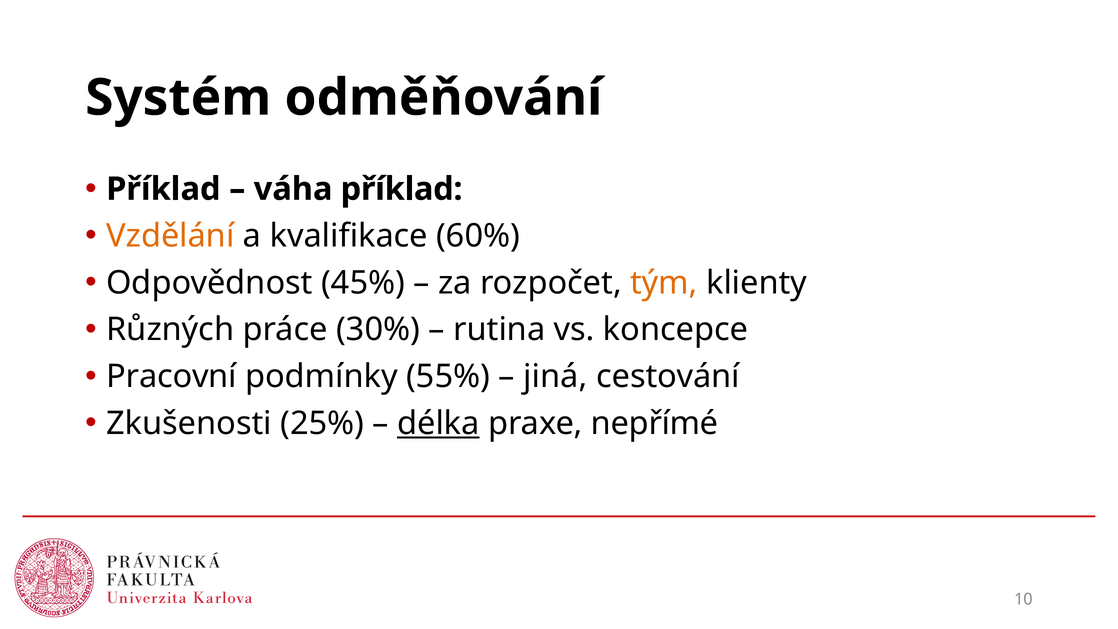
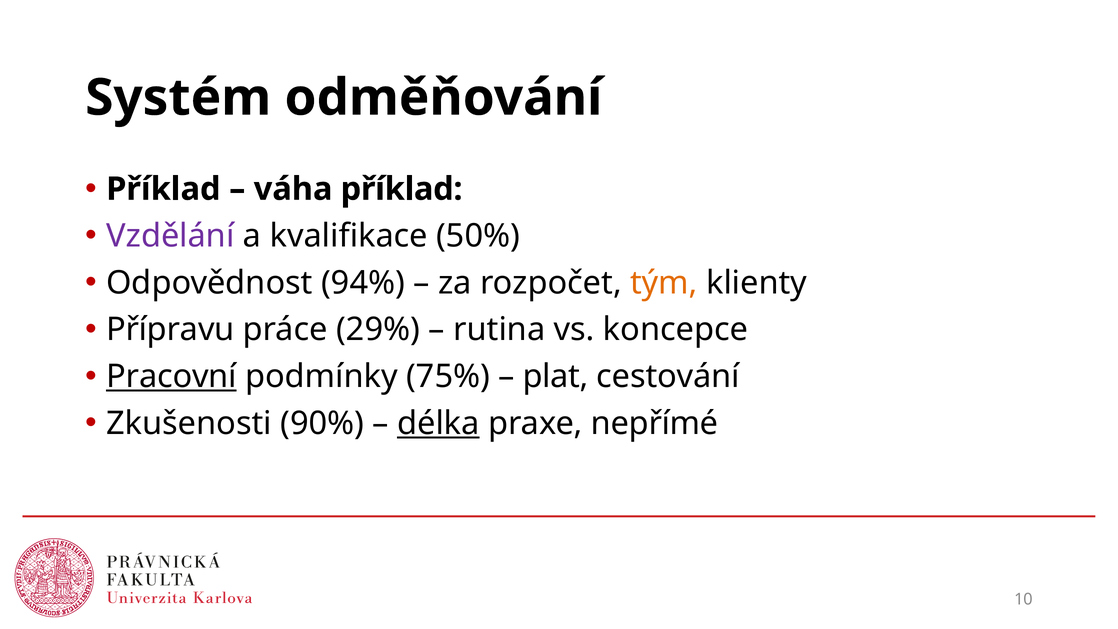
Vzdělání colour: orange -> purple
60%: 60% -> 50%
45%: 45% -> 94%
Různých: Různých -> Přípravu
30%: 30% -> 29%
Pracovní underline: none -> present
55%: 55% -> 75%
jiná: jiná -> plat
25%: 25% -> 90%
